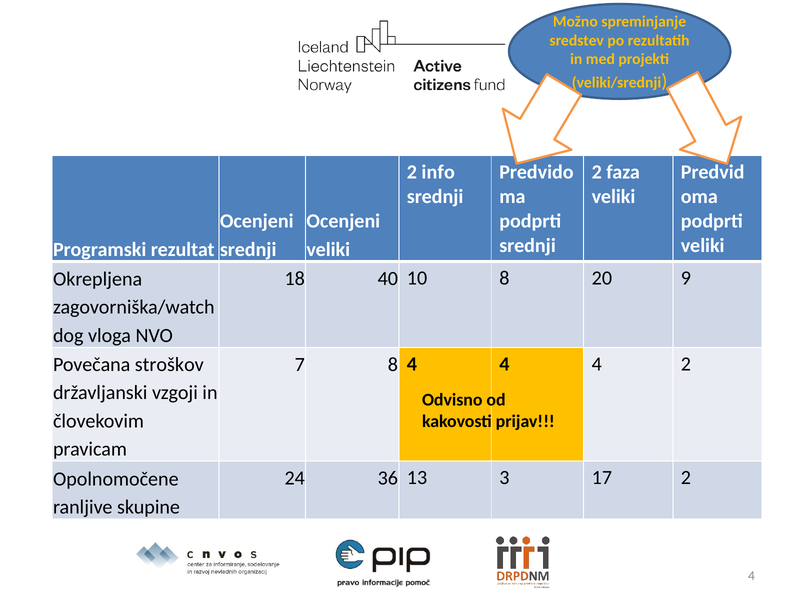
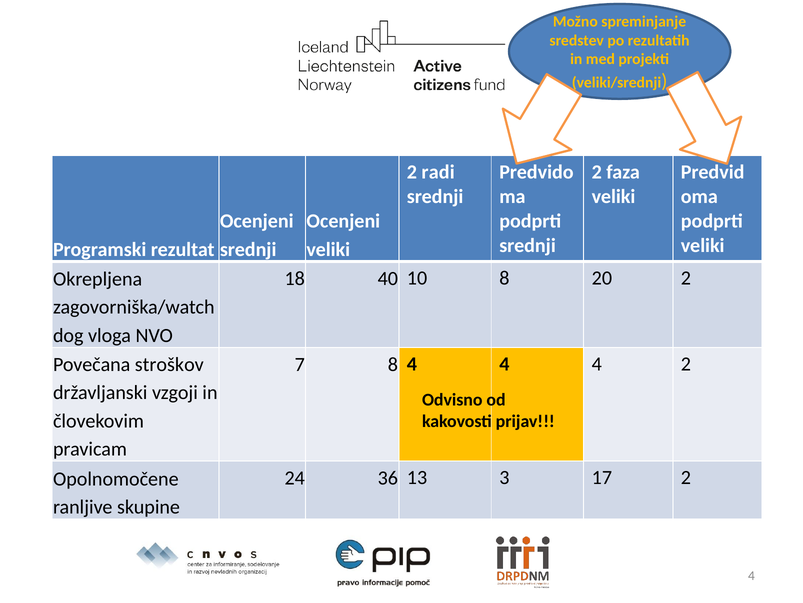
info: info -> radi
20 9: 9 -> 2
